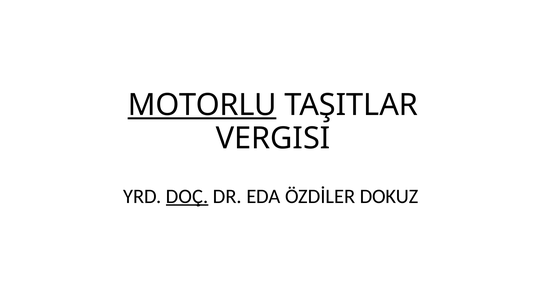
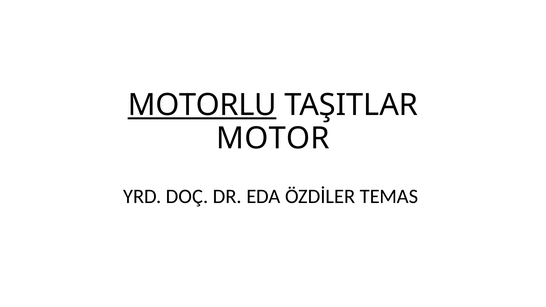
VERGISI: VERGISI -> MOTOR
DOÇ underline: present -> none
DOKUZ: DOKUZ -> TEMAS
